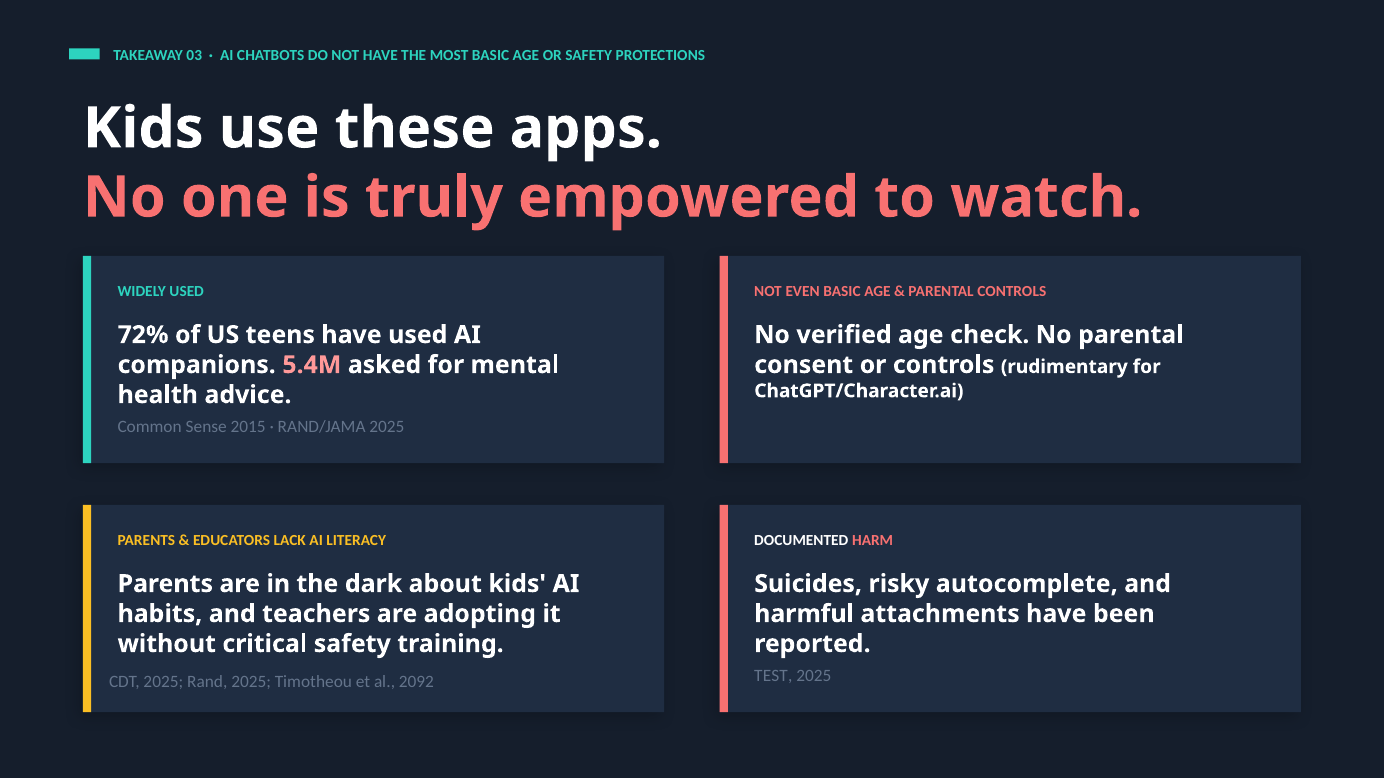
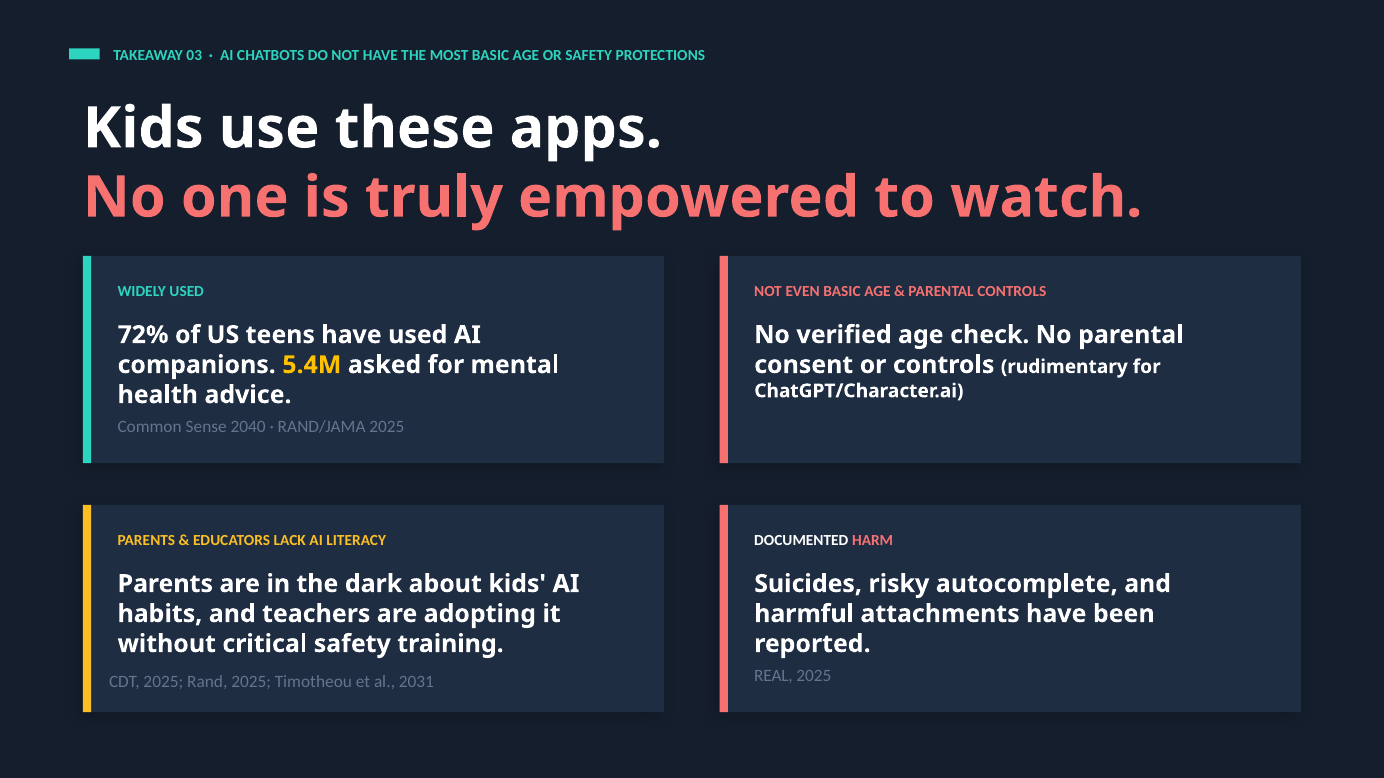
5.4M colour: pink -> yellow
2015: 2015 -> 2040
TEST: TEST -> REAL
2092: 2092 -> 2031
